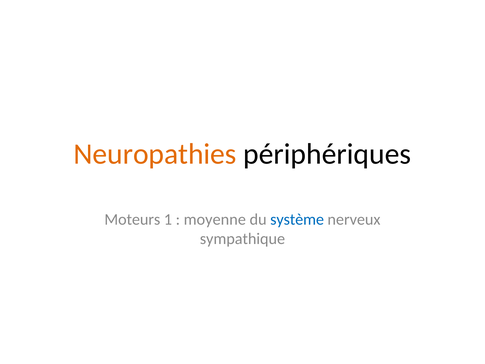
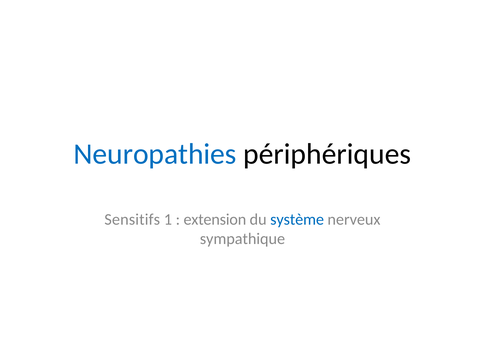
Neuropathies colour: orange -> blue
Moteurs: Moteurs -> Sensitifs
moyenne: moyenne -> extension
